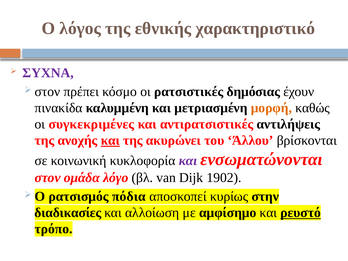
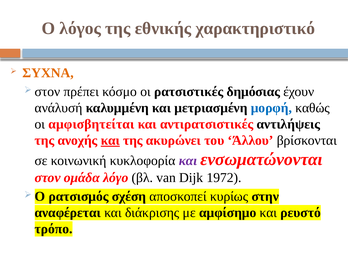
ΣΥΧΝΑ colour: purple -> orange
πινακίδα: πινακίδα -> ανάλυσή
μορφή colour: orange -> blue
συγκεκριμένες: συγκεκριμένες -> αμφισβητείται
1902: 1902 -> 1972
πόδια: πόδια -> σχέση
διαδικασίες: διαδικασίες -> αναφέρεται
αλλοίωση: αλλοίωση -> διάκρισης
ρευστό underline: present -> none
